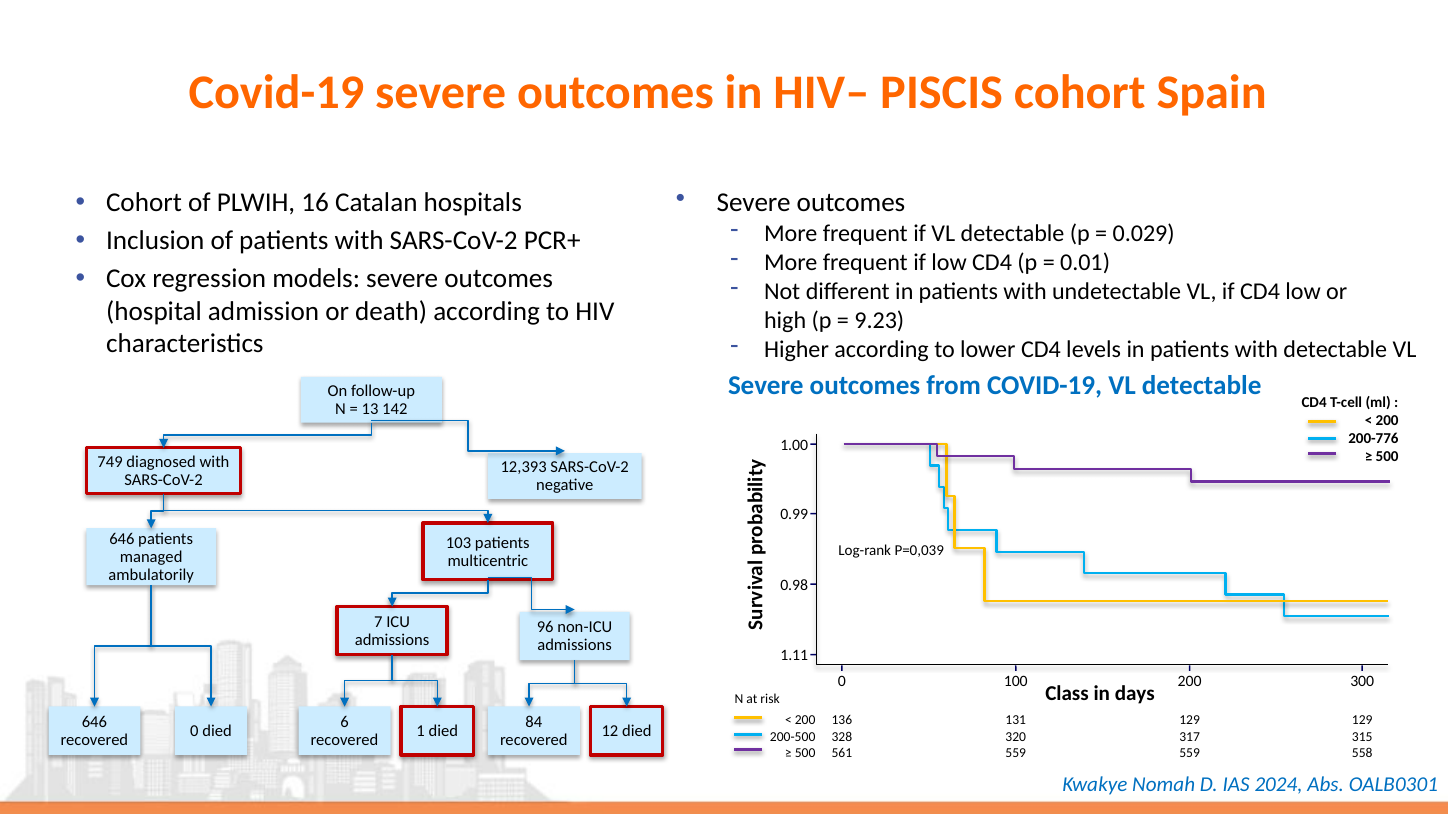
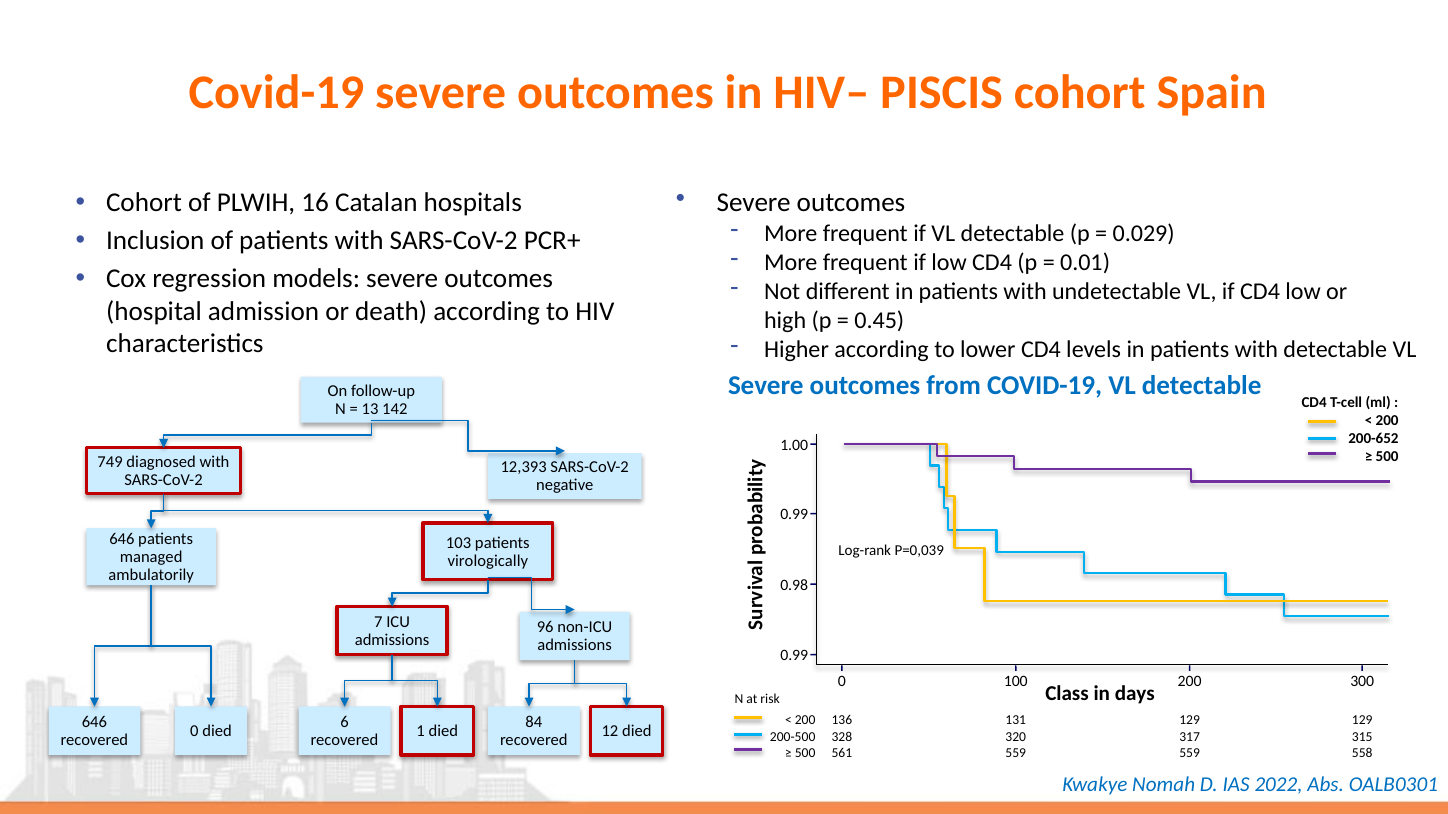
9.23: 9.23 -> 0.45
200-776: 200-776 -> 200-652
multicentric: multicentric -> virologically
1.11 at (794, 656): 1.11 -> 0.99
2024: 2024 -> 2022
